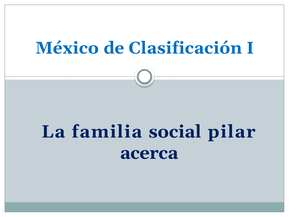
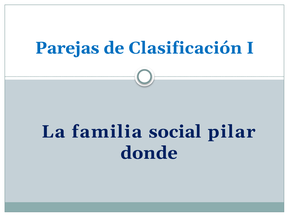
México: México -> Parejas
acerca: acerca -> donde
